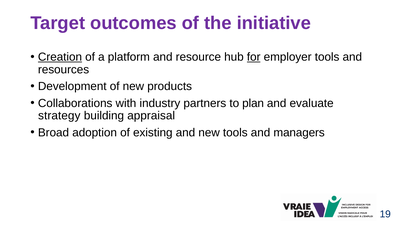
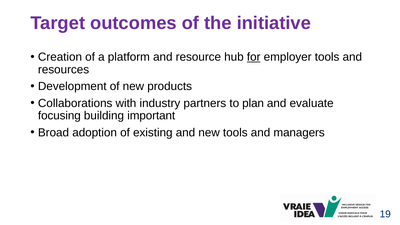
Creation underline: present -> none
strategy: strategy -> focusing
appraisal: appraisal -> important
